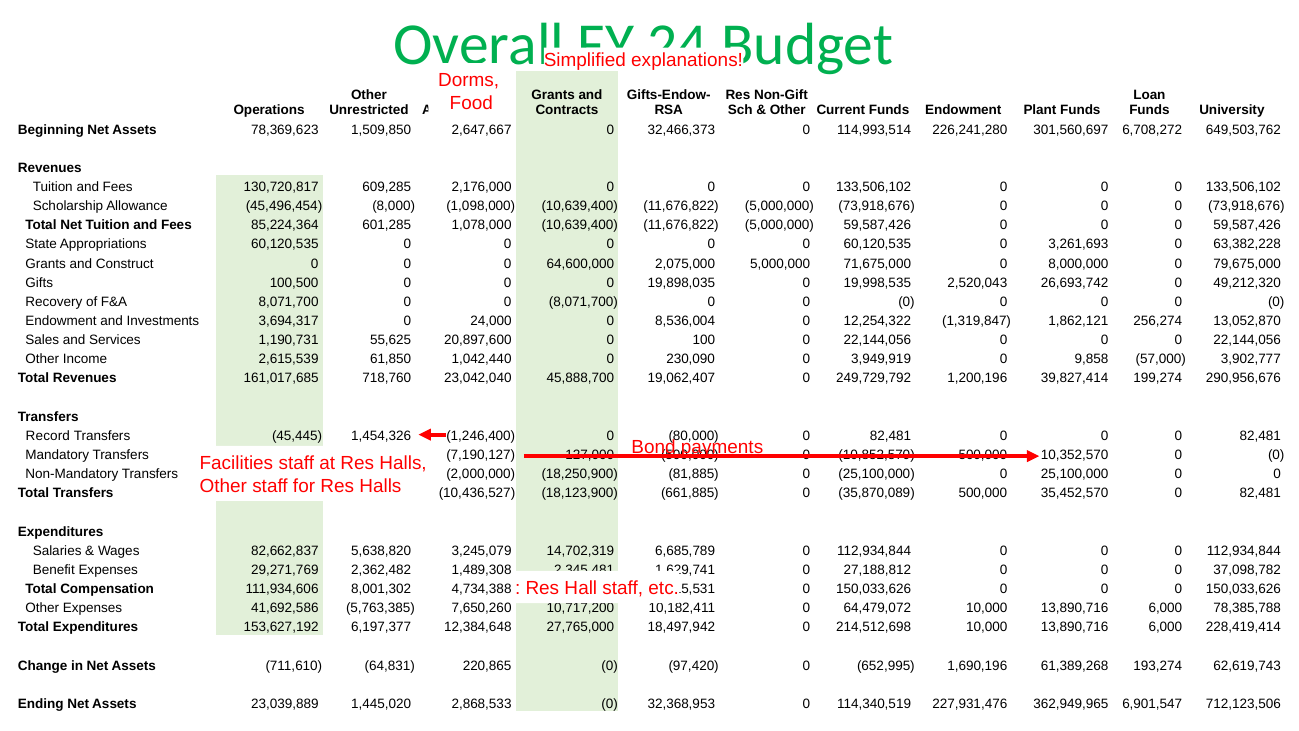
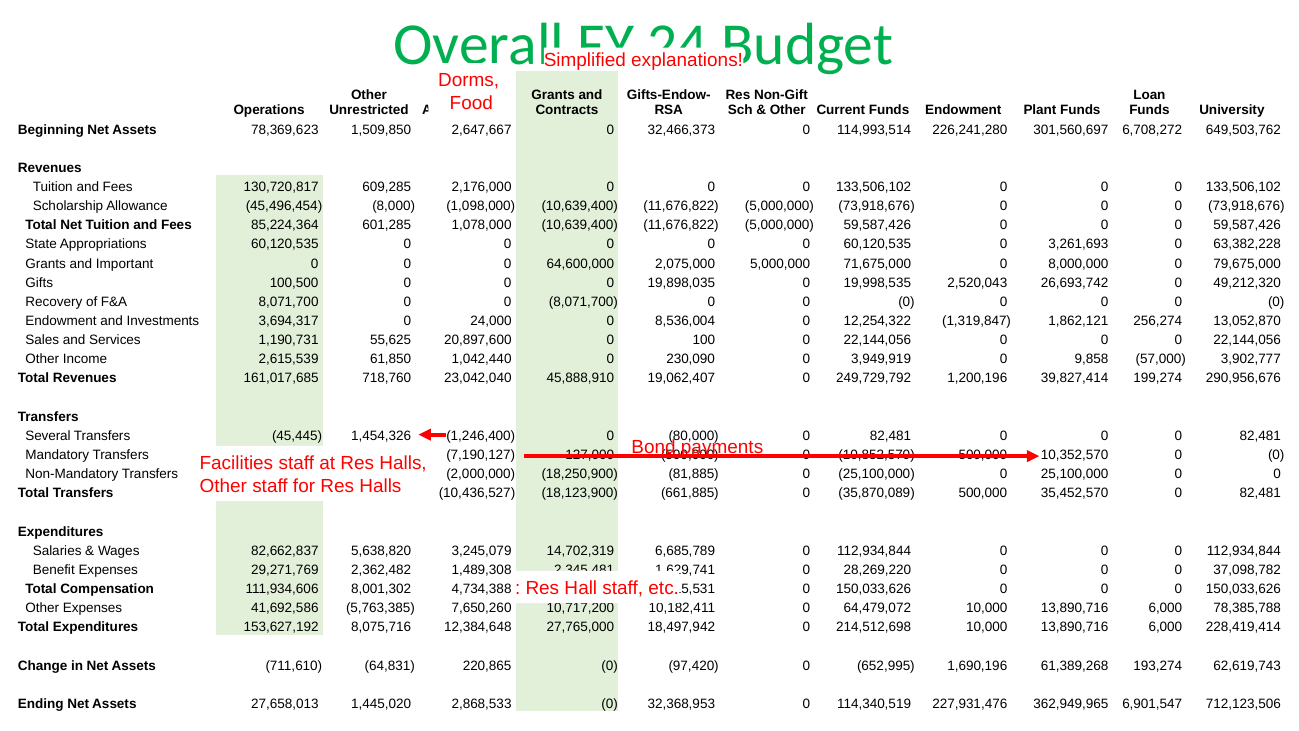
Construct: Construct -> Important
45,888,700: 45,888,700 -> 45,888,910
Record: Record -> Several
27,188,812: 27,188,812 -> 28,269,220
6,197,377: 6,197,377 -> 8,075,716
23,039,889: 23,039,889 -> 27,658,013
